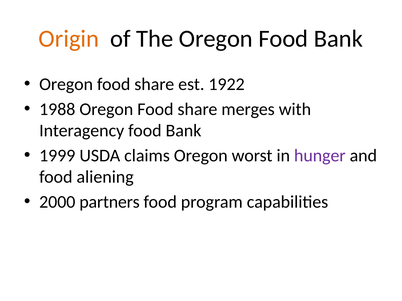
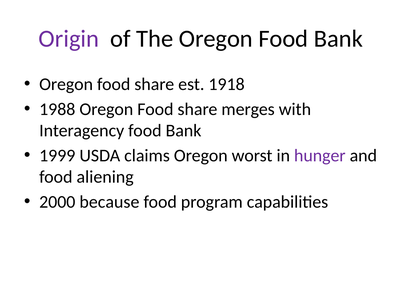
Origin colour: orange -> purple
1922: 1922 -> 1918
partners: partners -> because
